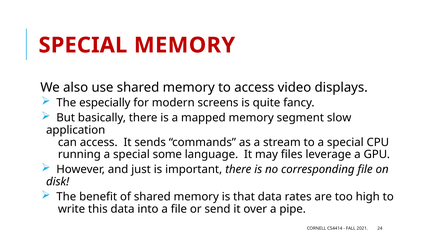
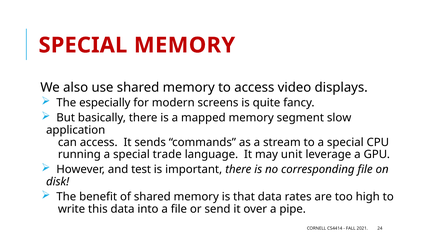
some: some -> trade
files: files -> unit
just: just -> test
